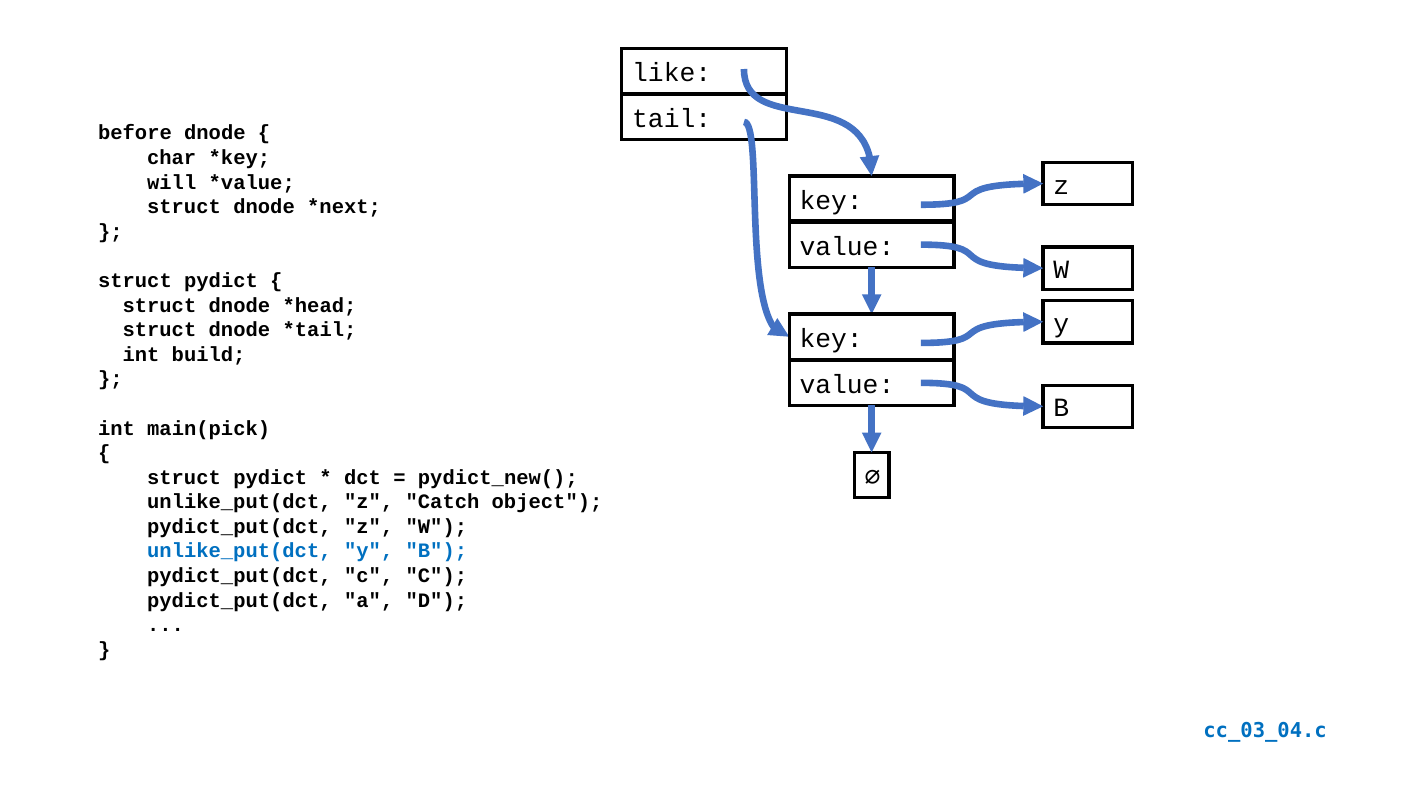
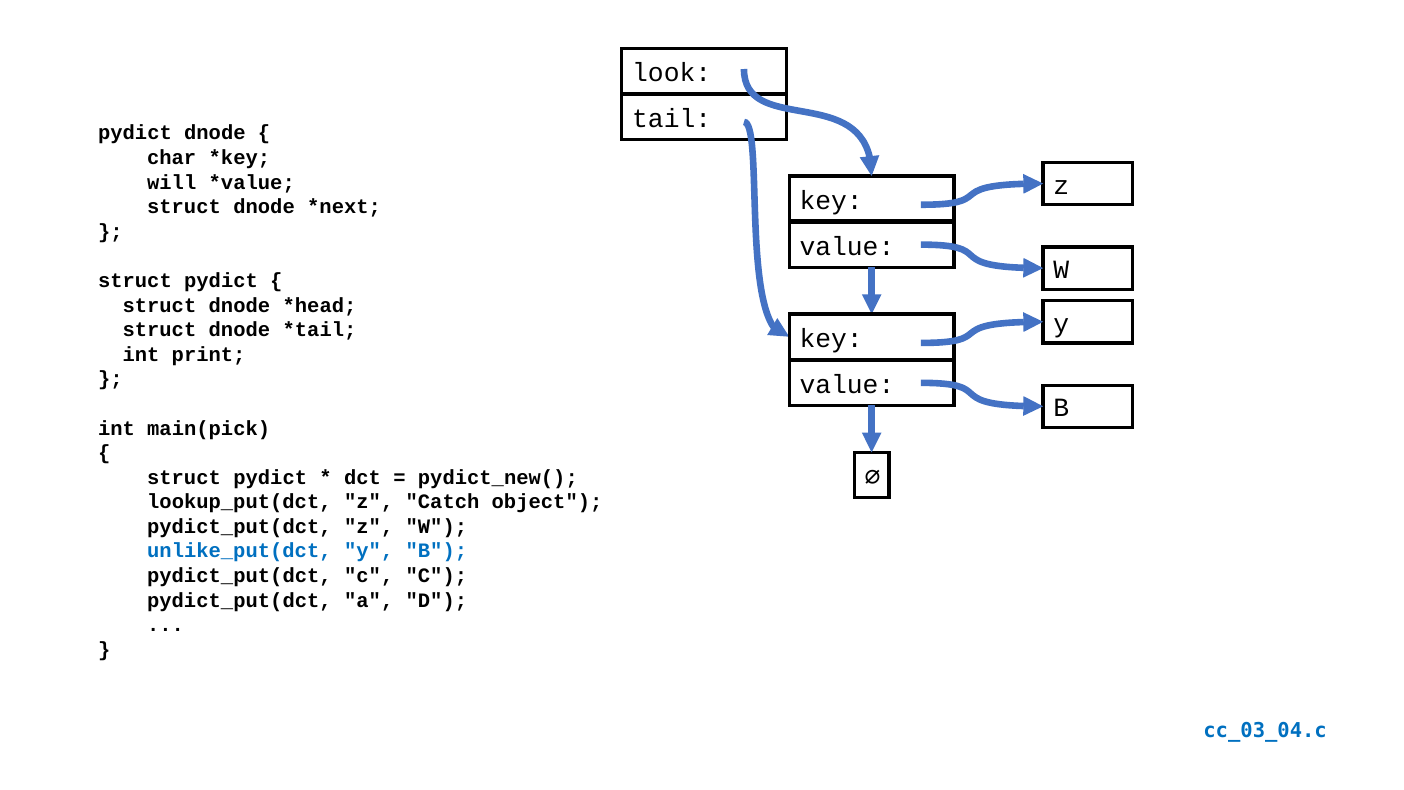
like: like -> look
before at (135, 133): before -> pydict
build: build -> print
unlike_put(dct at (239, 502): unlike_put(dct -> lookup_put(dct
